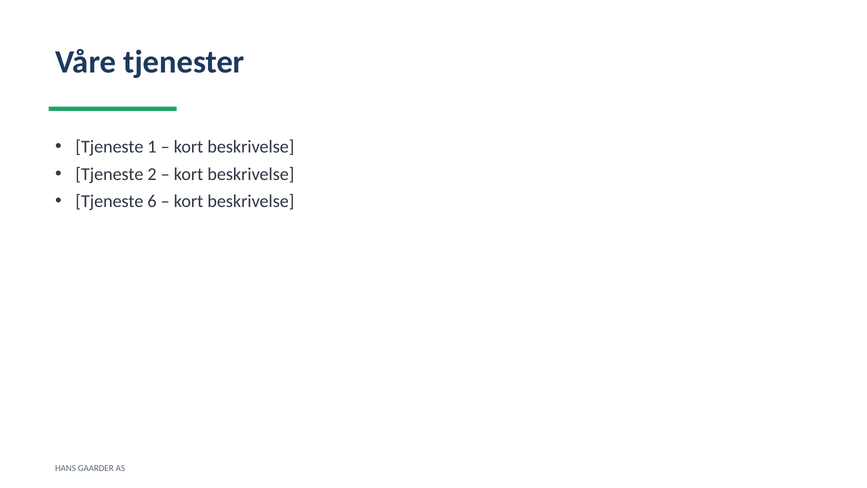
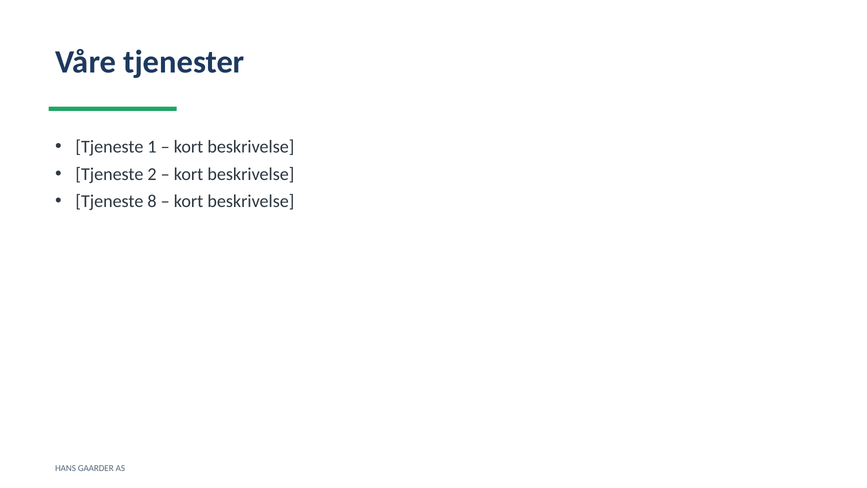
6: 6 -> 8
